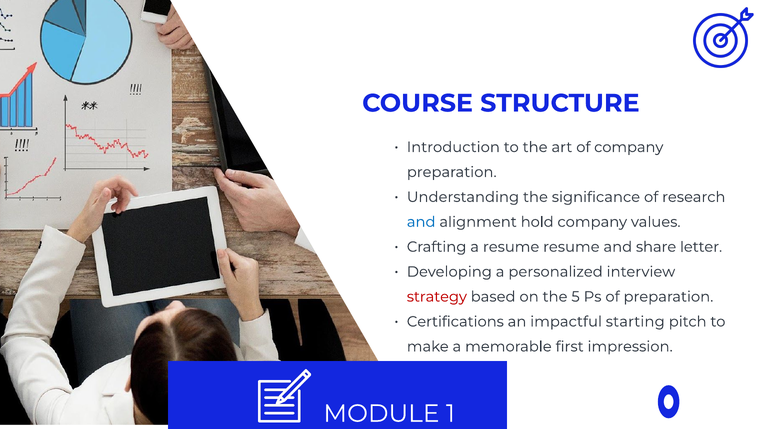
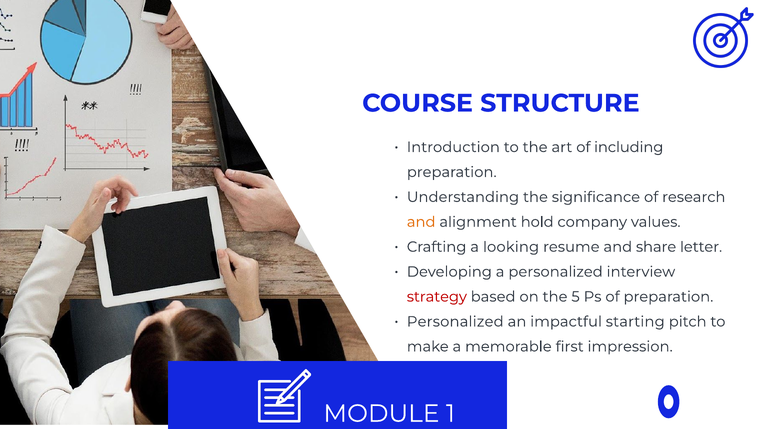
of company: company -> including
and at (421, 222) colour: blue -> orange
a resume: resume -> looking
Certifications at (455, 321): Certifications -> Personalized
